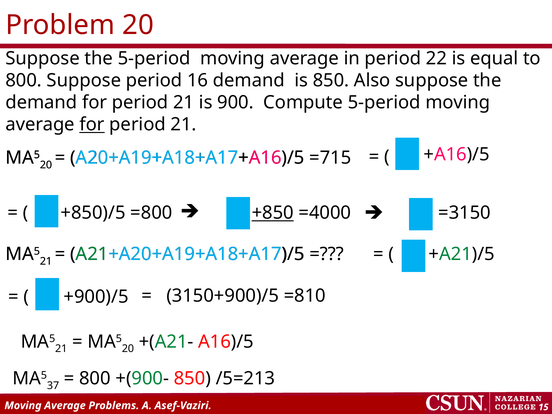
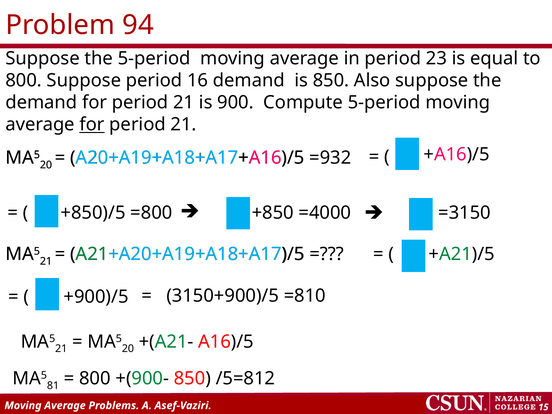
Problem 20: 20 -> 94
22: 22 -> 23
=715: =715 -> =932
+850 underline: present -> none
37: 37 -> 81
/5=213: /5=213 -> /5=812
